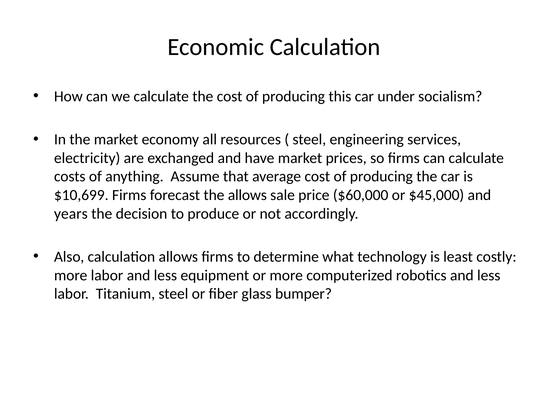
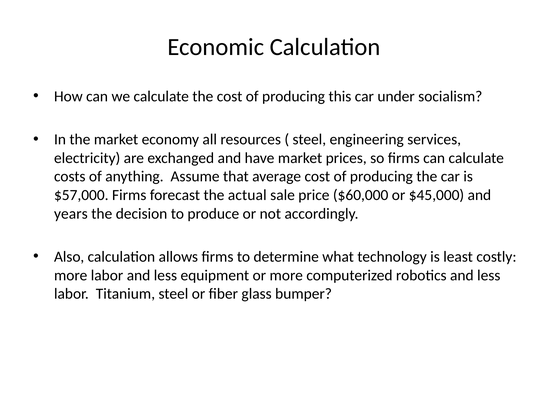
$10,699: $10,699 -> $57,000
the allows: allows -> actual
